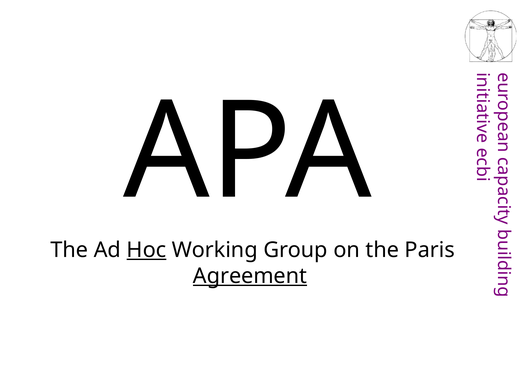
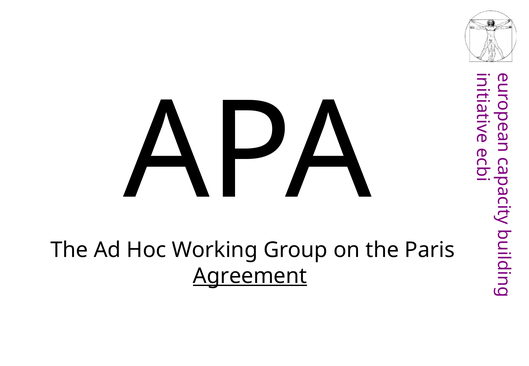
Hoc underline: present -> none
